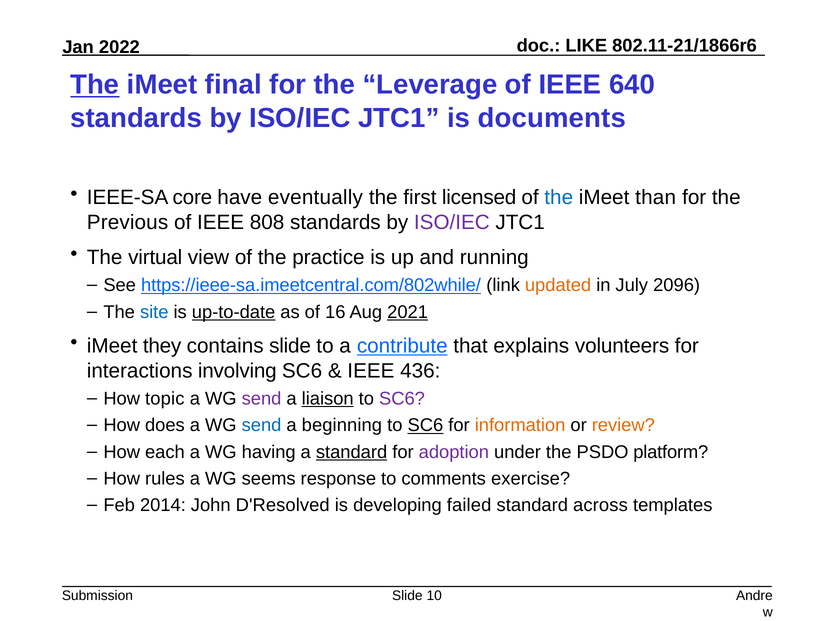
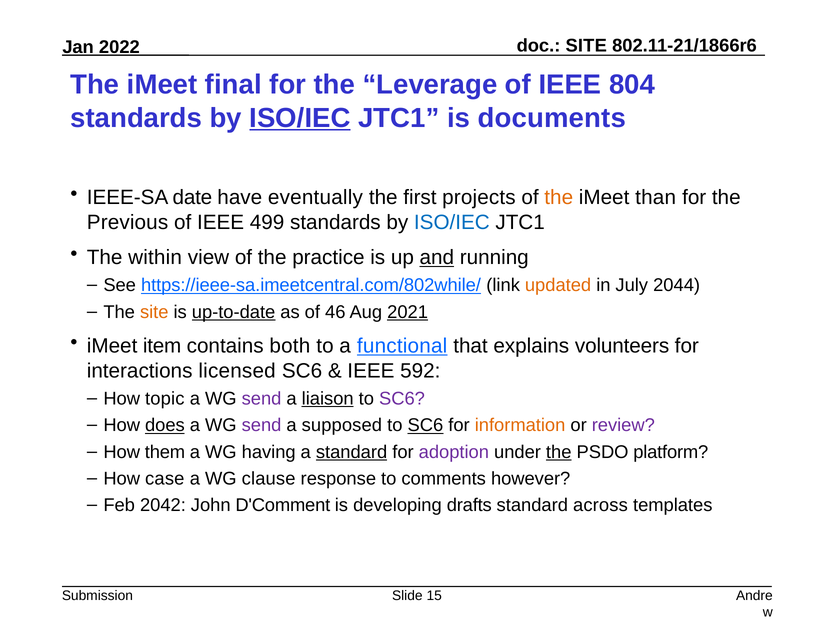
LIKE at (586, 45): LIKE -> SITE
The at (95, 85) underline: present -> none
640: 640 -> 804
ISO/IEC at (300, 118) underline: none -> present
core: core -> date
licensed: licensed -> projects
the at (559, 197) colour: blue -> orange
808: 808 -> 499
ISO/IEC at (452, 222) colour: purple -> blue
virtual: virtual -> within
and underline: none -> present
2096: 2096 -> 2044
site at (154, 312) colour: blue -> orange
16: 16 -> 46
they: they -> item
contains slide: slide -> both
contribute: contribute -> functional
involving: involving -> licensed
436: 436 -> 592
does underline: none -> present
send at (262, 425) colour: blue -> purple
beginning: beginning -> supposed
review colour: orange -> purple
each: each -> them
the at (559, 452) underline: none -> present
rules: rules -> case
seems: seems -> clause
exercise: exercise -> however
2014: 2014 -> 2042
D'Resolved: D'Resolved -> D'Comment
failed: failed -> drafts
10: 10 -> 15
